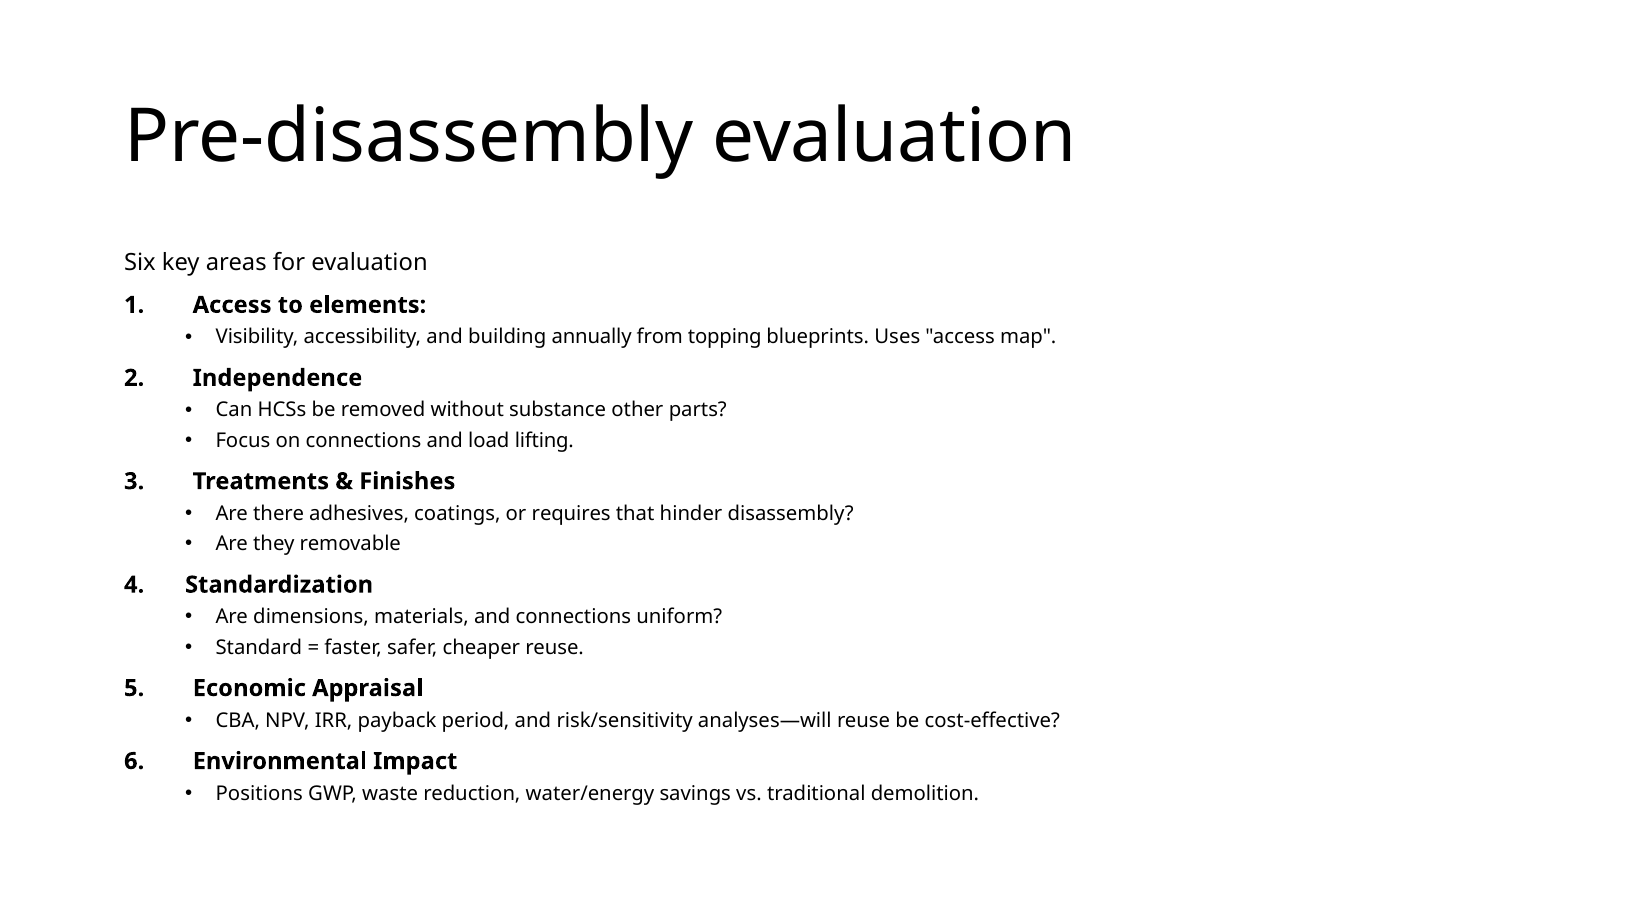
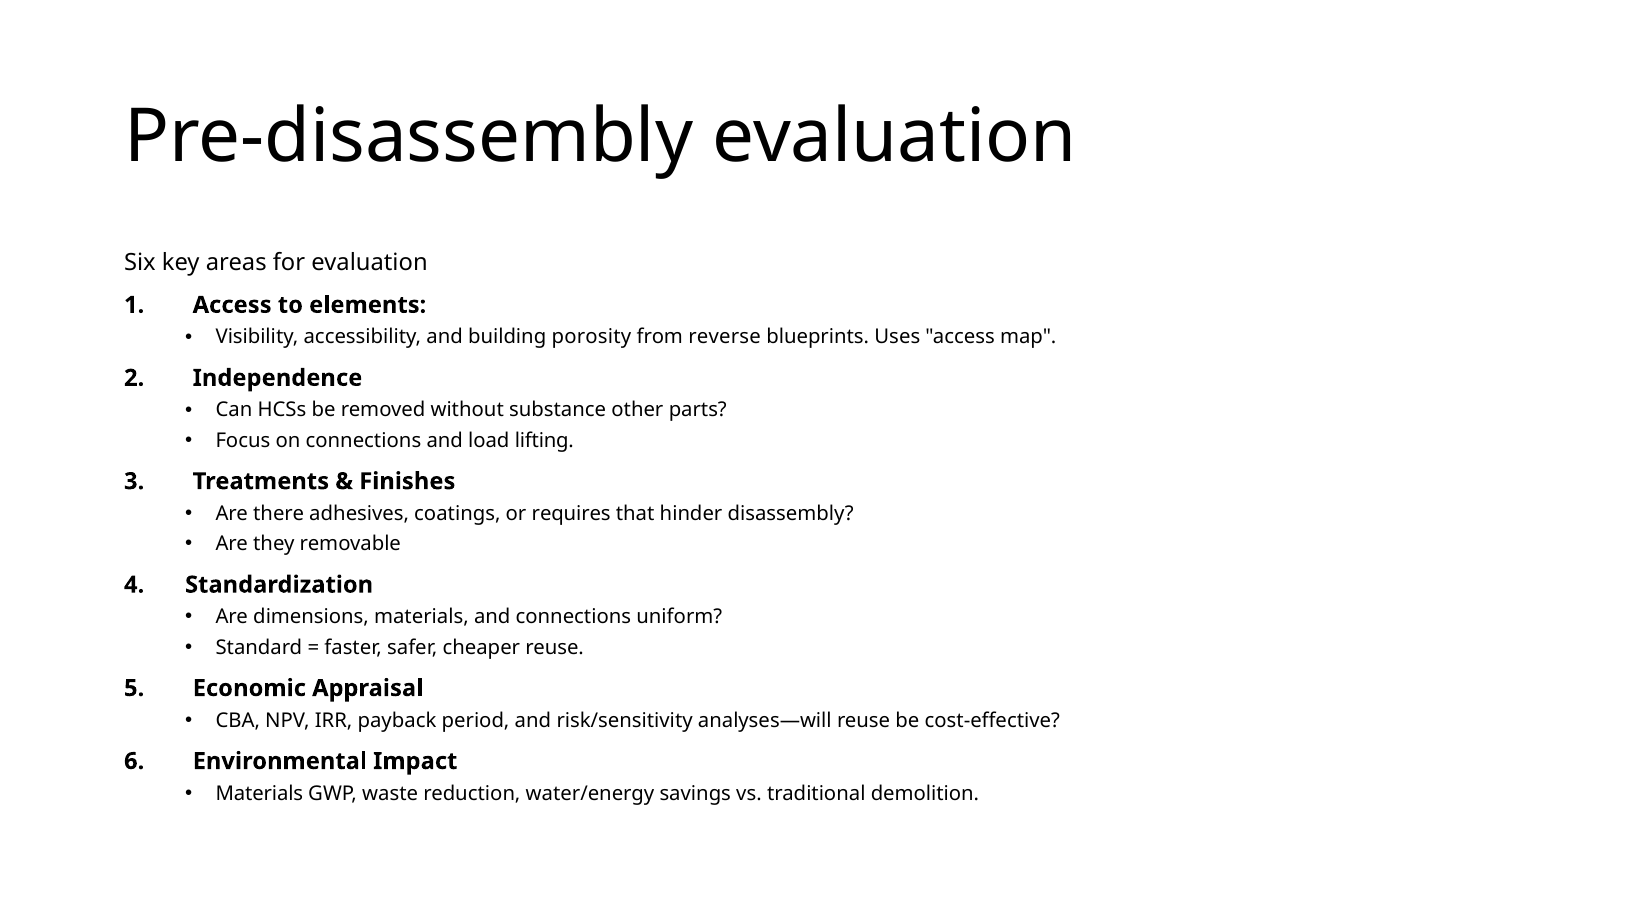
annually: annually -> porosity
topping: topping -> reverse
Positions at (259, 794): Positions -> Materials
